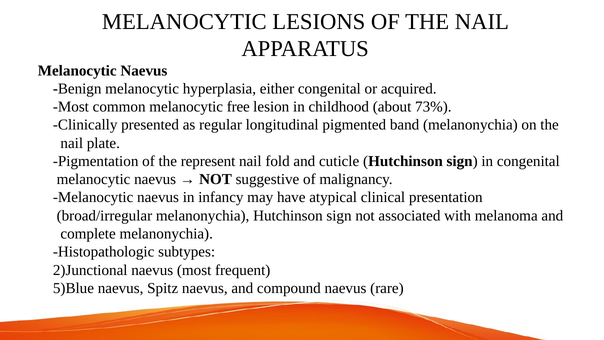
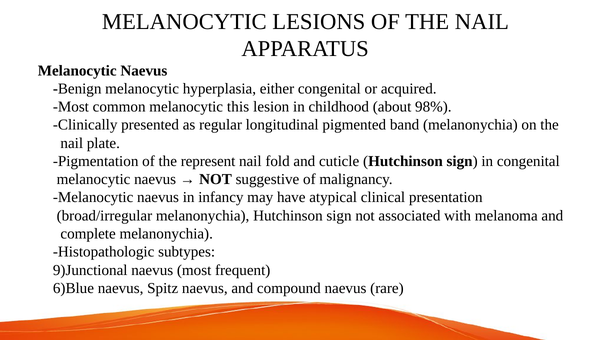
free: free -> this
73%: 73% -> 98%
2)Junctional: 2)Junctional -> 9)Junctional
5)Blue: 5)Blue -> 6)Blue
